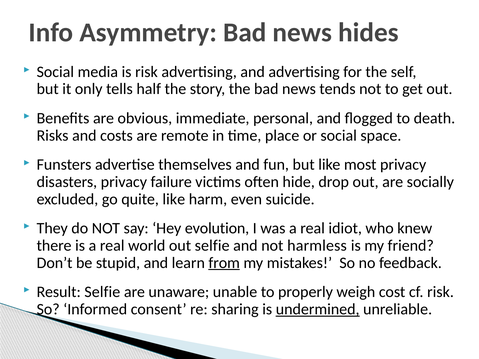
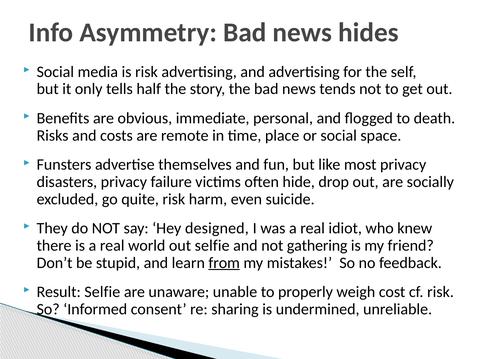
quite like: like -> risk
evolution: evolution -> designed
harmless: harmless -> gathering
undermined underline: present -> none
